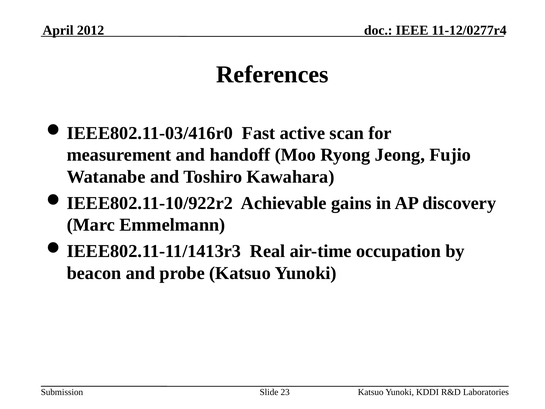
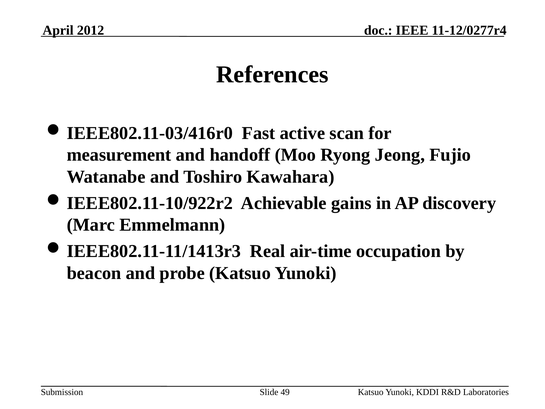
23: 23 -> 49
